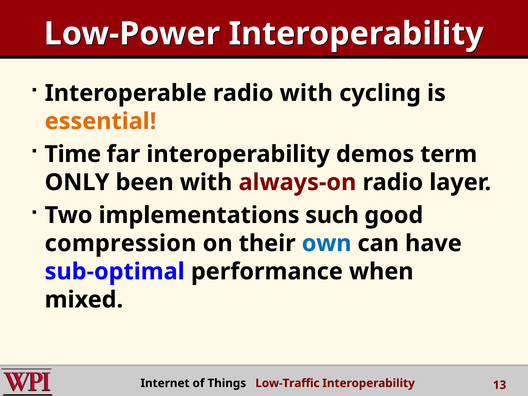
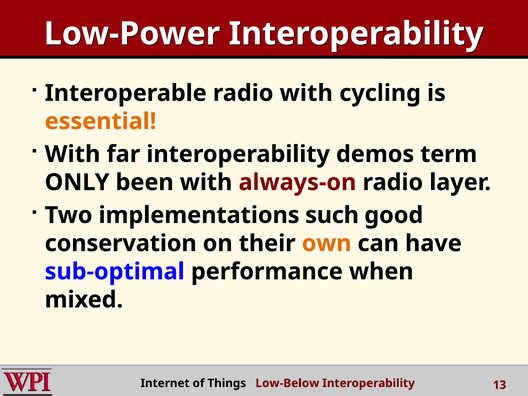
Time at (73, 154): Time -> With
compression: compression -> conservation
own colour: blue -> orange
Low-Traffic: Low-Traffic -> Low-Below
